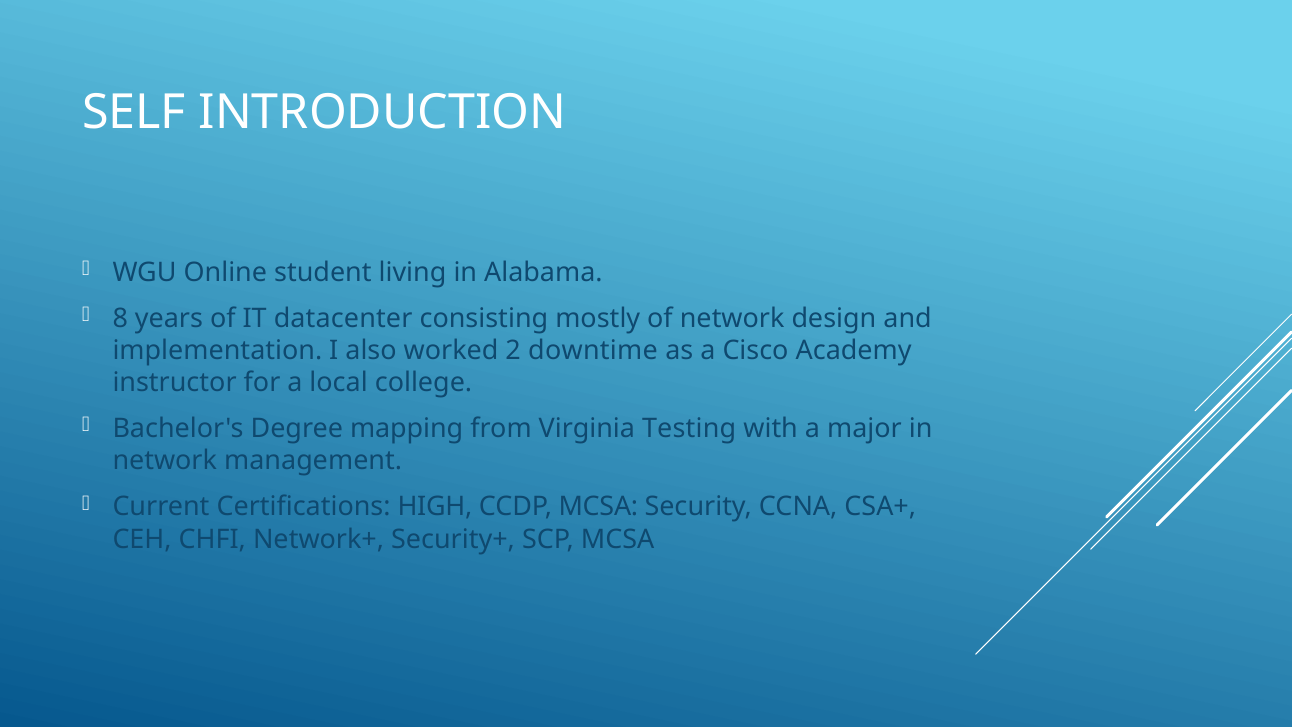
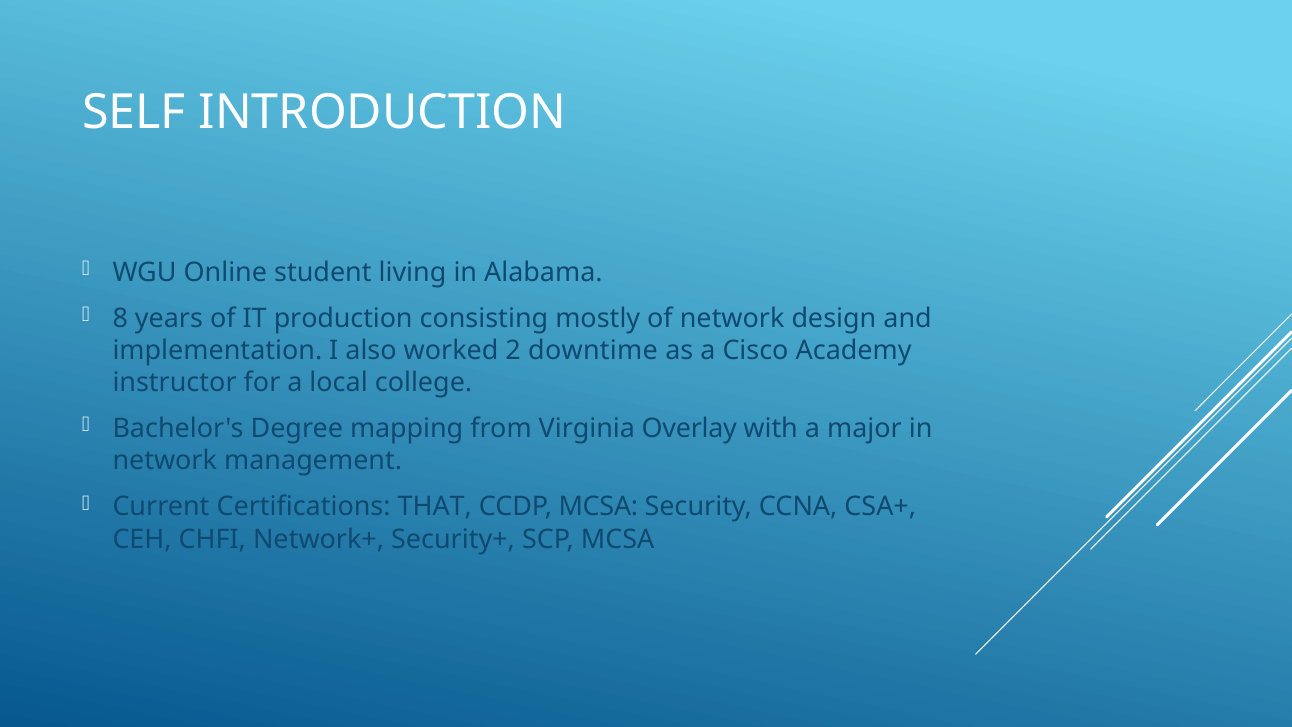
datacenter: datacenter -> production
Testing: Testing -> Overlay
HIGH: HIGH -> THAT
